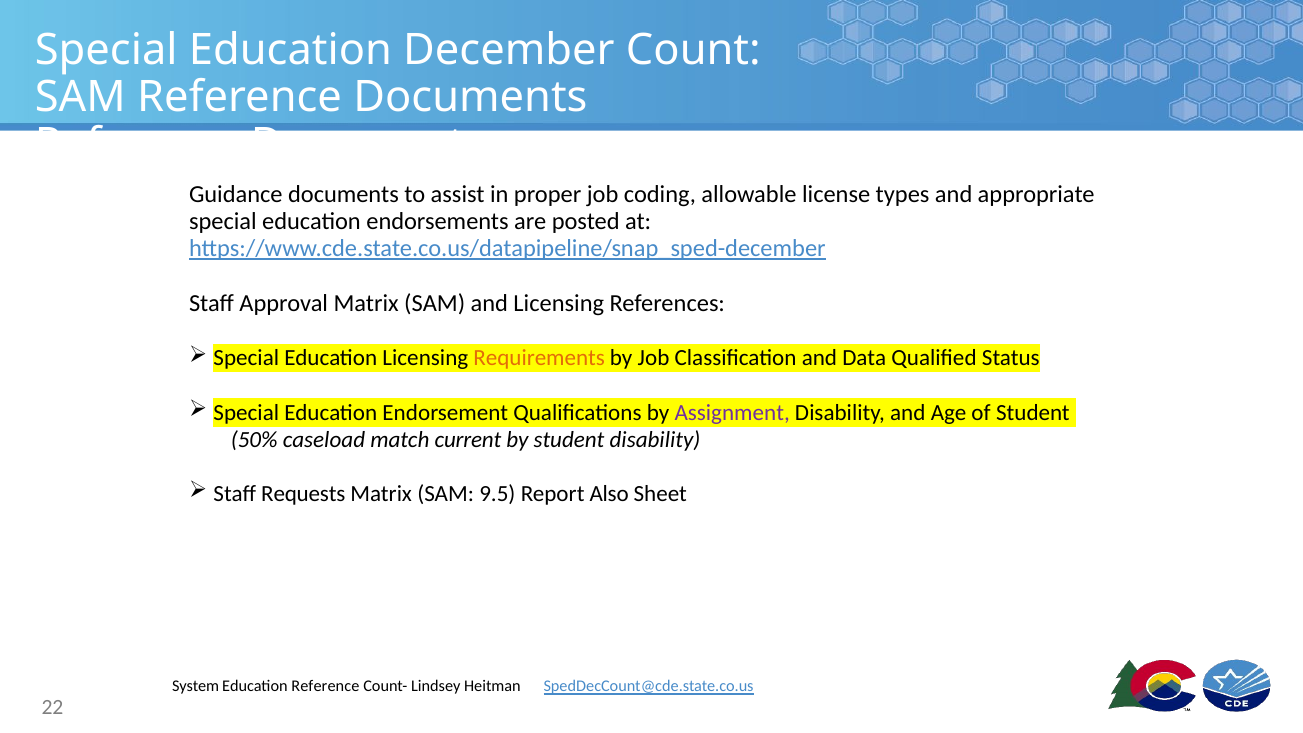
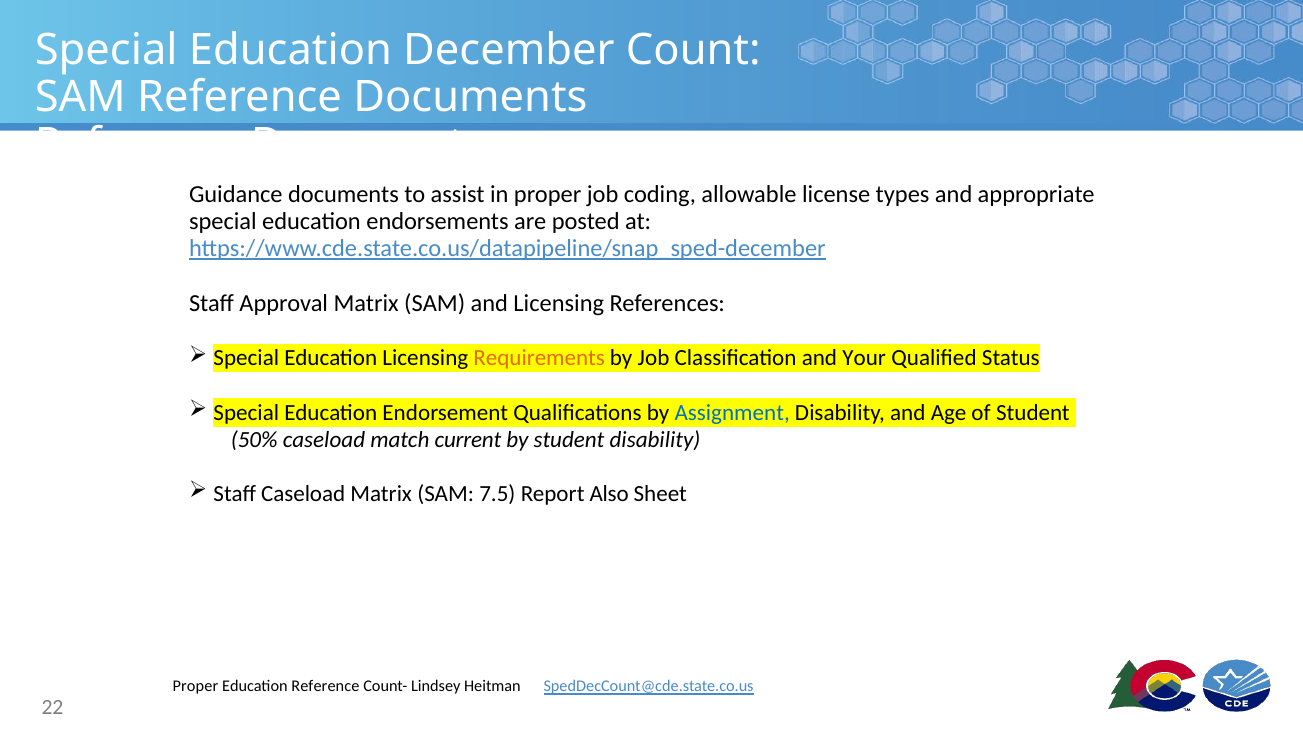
Data: Data -> Your
Assignment colour: purple -> blue
Staff Requests: Requests -> Caseload
9.5: 9.5 -> 7.5
System at (196, 687): System -> Proper
